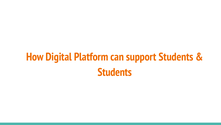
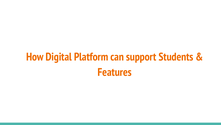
Students at (115, 72): Students -> Features
